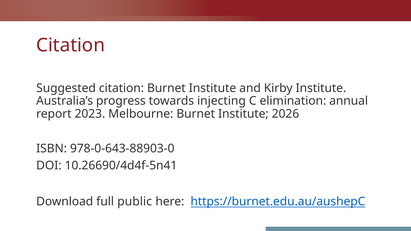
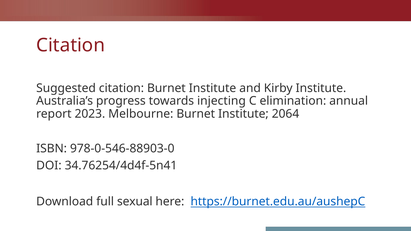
2026: 2026 -> 2064
978-0-643-88903-0: 978-0-643-88903-0 -> 978-0-546-88903-0
10.26690/4d4f-5n41: 10.26690/4d4f-5n41 -> 34.76254/4d4f-5n41
public: public -> sexual
